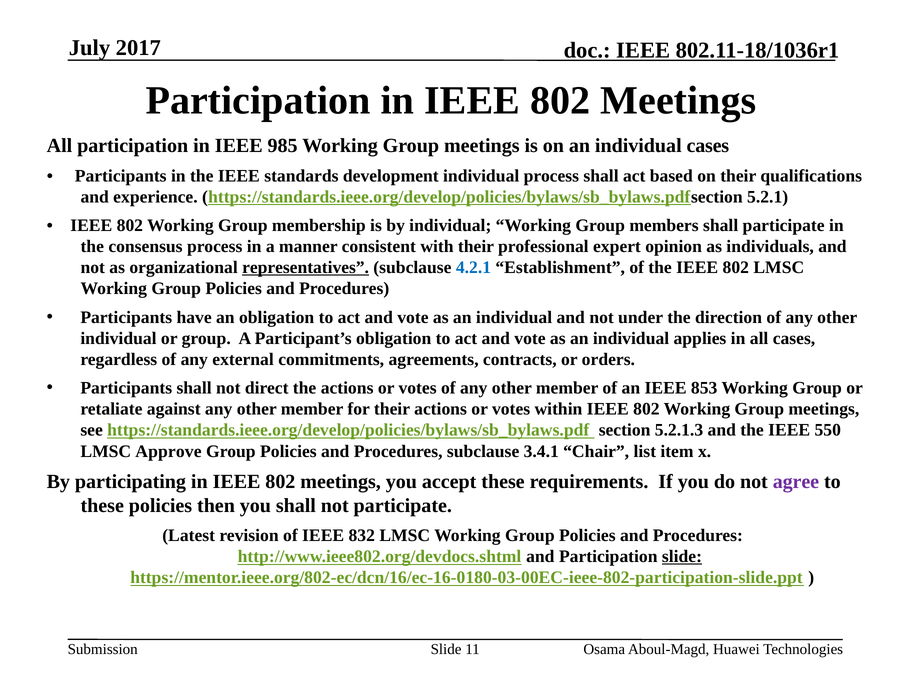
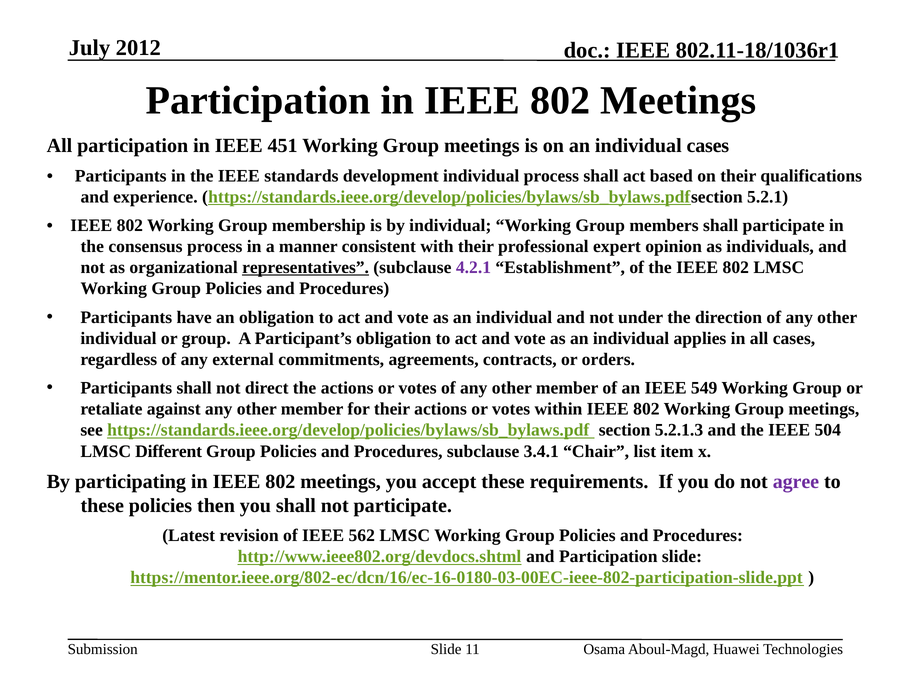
2017: 2017 -> 2012
985: 985 -> 451
4.2.1 colour: blue -> purple
853: 853 -> 549
550: 550 -> 504
Approve: Approve -> Different
832: 832 -> 562
slide at (682, 557) underline: present -> none
